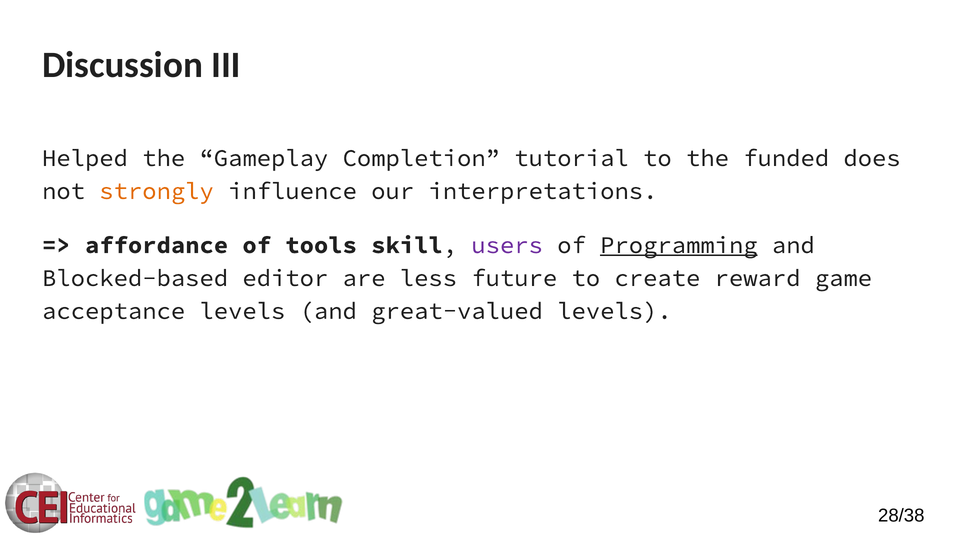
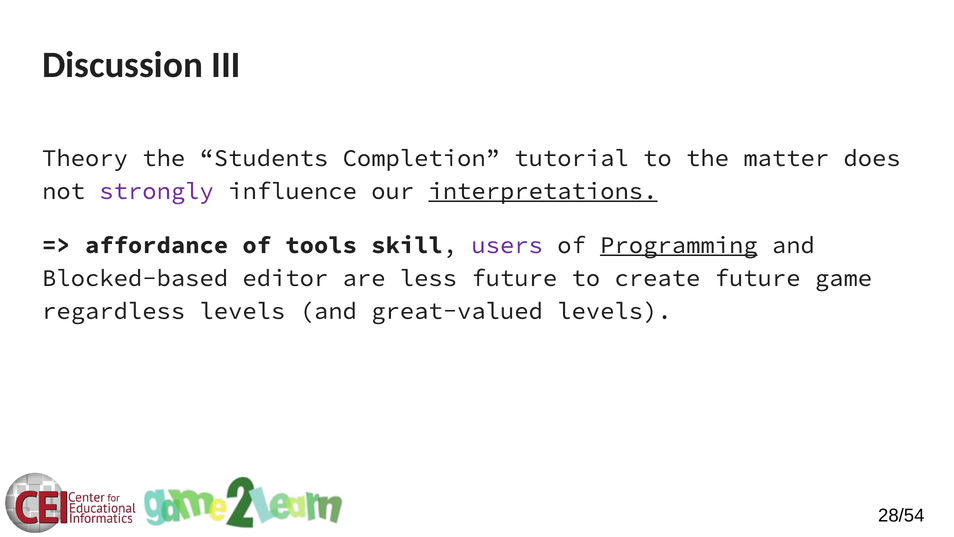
Helped: Helped -> Theory
Gameplay: Gameplay -> Students
funded: funded -> matter
strongly colour: orange -> purple
interpretations underline: none -> present
create reward: reward -> future
acceptance: acceptance -> regardless
28/38: 28/38 -> 28/54
